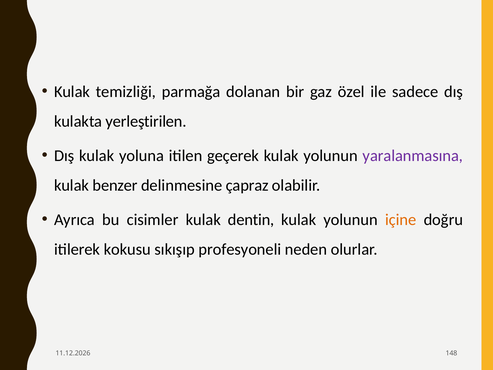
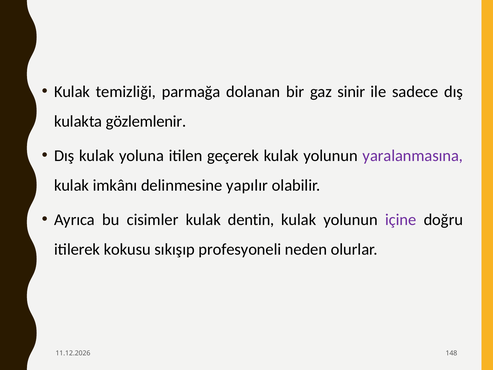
özel: özel -> sinir
yerleştirilen: yerleştirilen -> gözlemlenir
benzer: benzer -> imkânı
çapraz: çapraz -> yapılır
içine colour: orange -> purple
